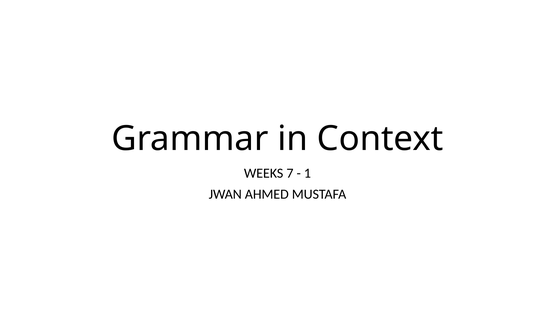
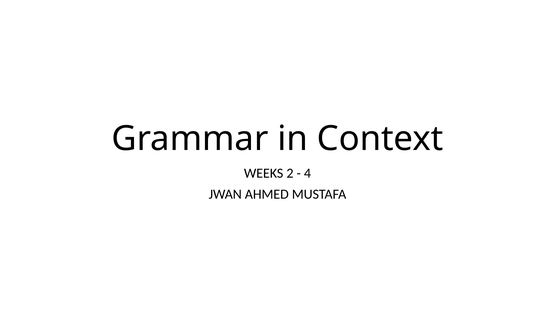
7: 7 -> 2
1: 1 -> 4
